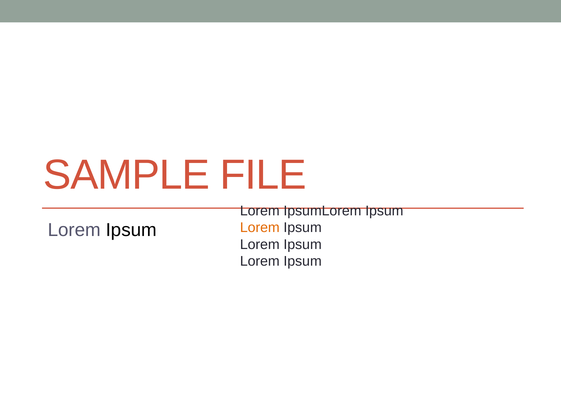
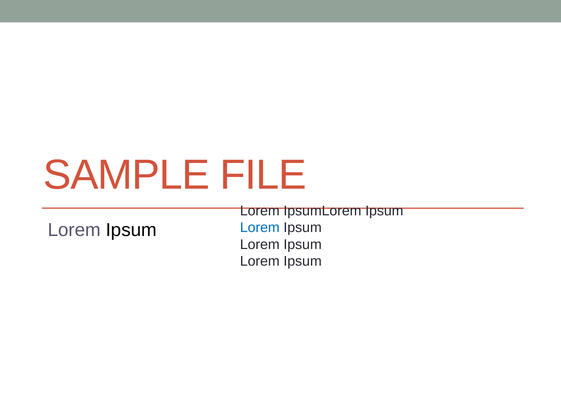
Lorem at (260, 228) colour: orange -> blue
